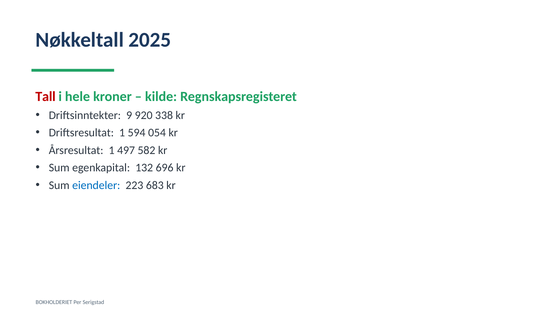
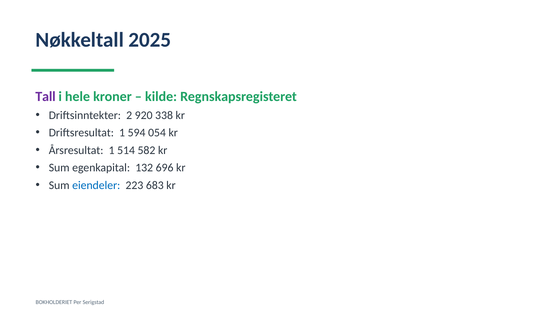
Tall colour: red -> purple
9: 9 -> 2
497: 497 -> 514
